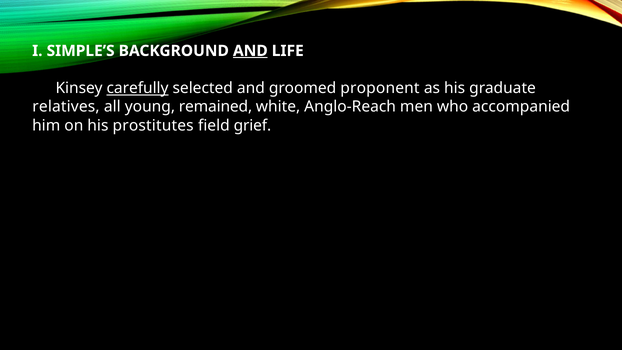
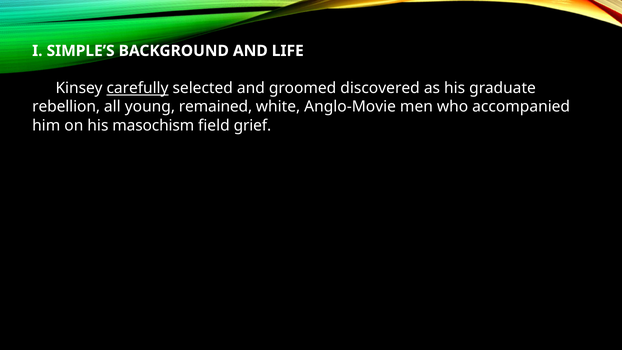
AND at (250, 51) underline: present -> none
proponent: proponent -> discovered
relatives: relatives -> rebellion
Anglo-Reach: Anglo-Reach -> Anglo-Movie
prostitutes: prostitutes -> masochism
